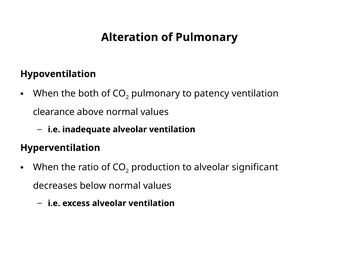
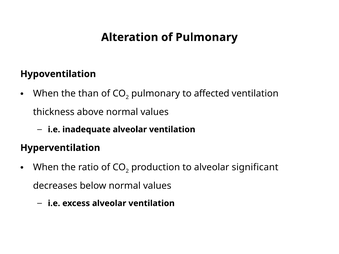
both: both -> than
patency: patency -> affected
clearance: clearance -> thickness
